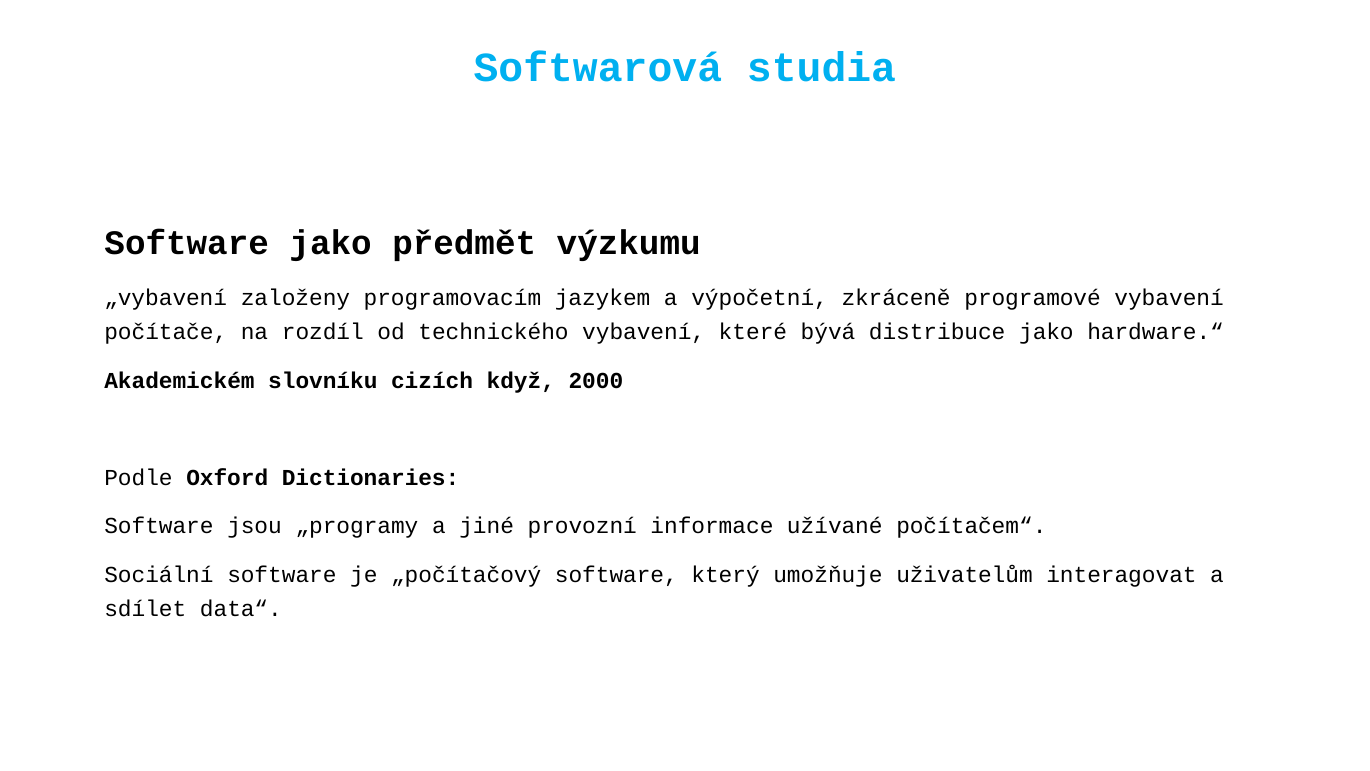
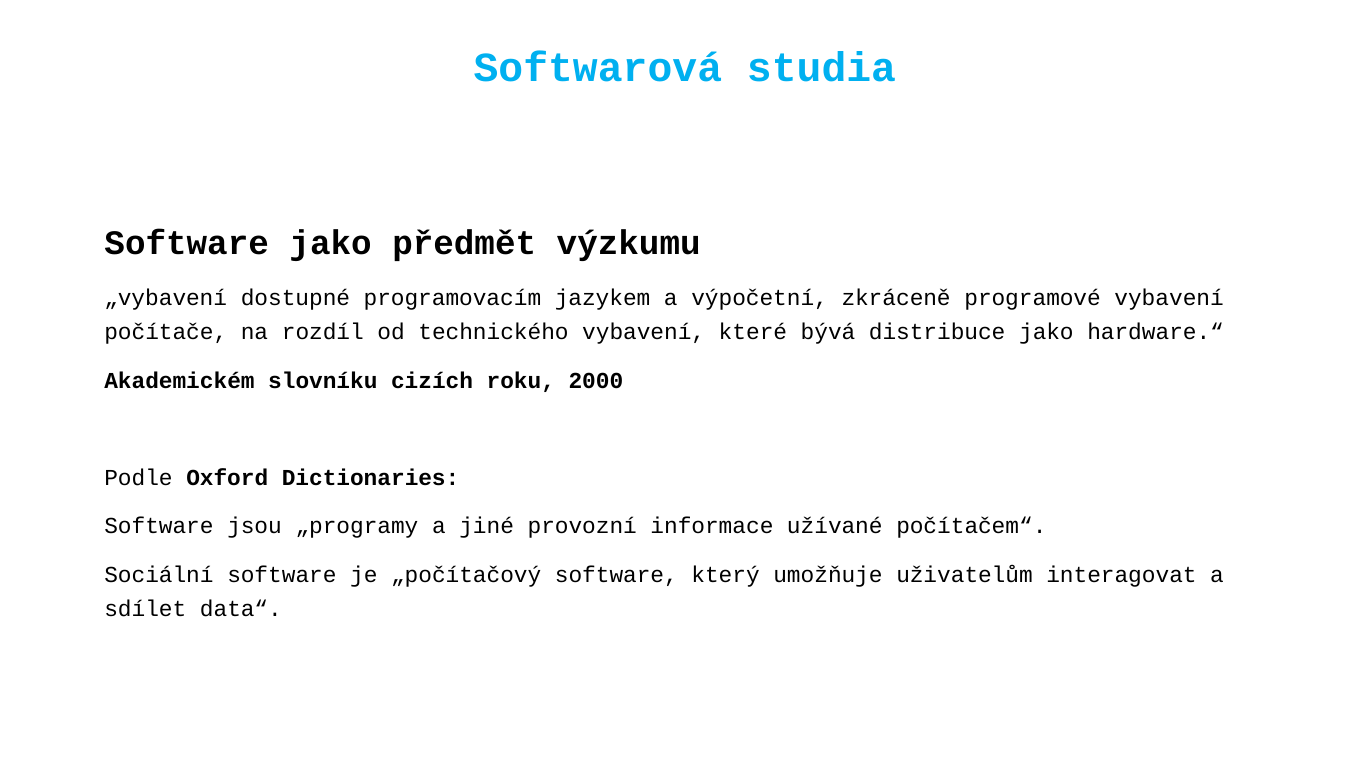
založeny: založeny -> dostupné
když: když -> roku
